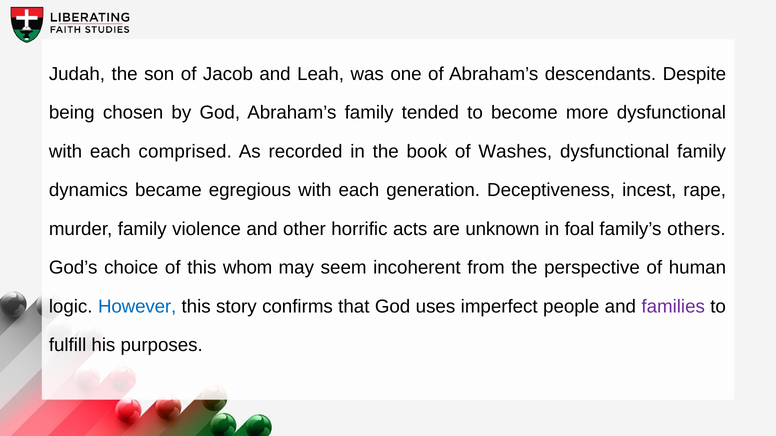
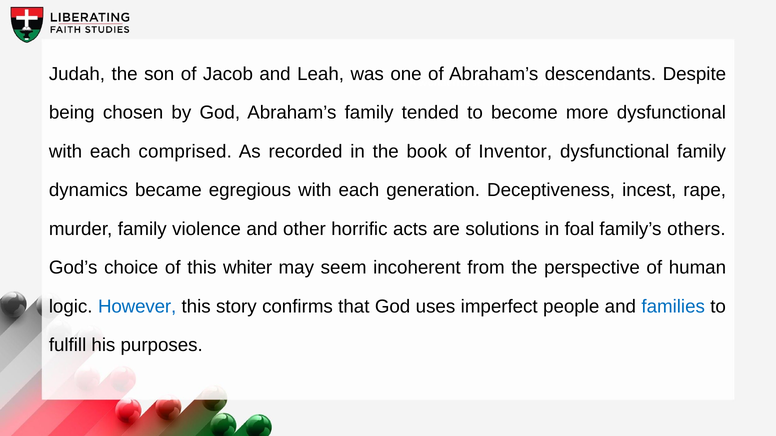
Washes: Washes -> Inventor
unknown: unknown -> solutions
whom: whom -> whiter
families colour: purple -> blue
